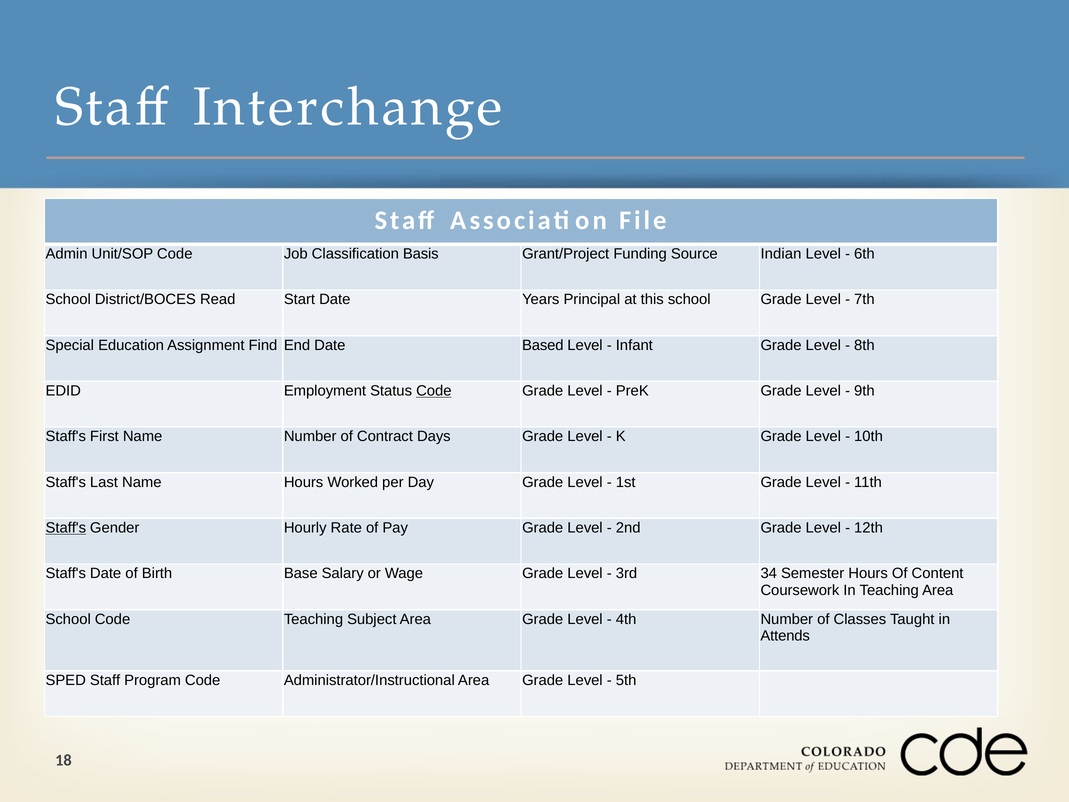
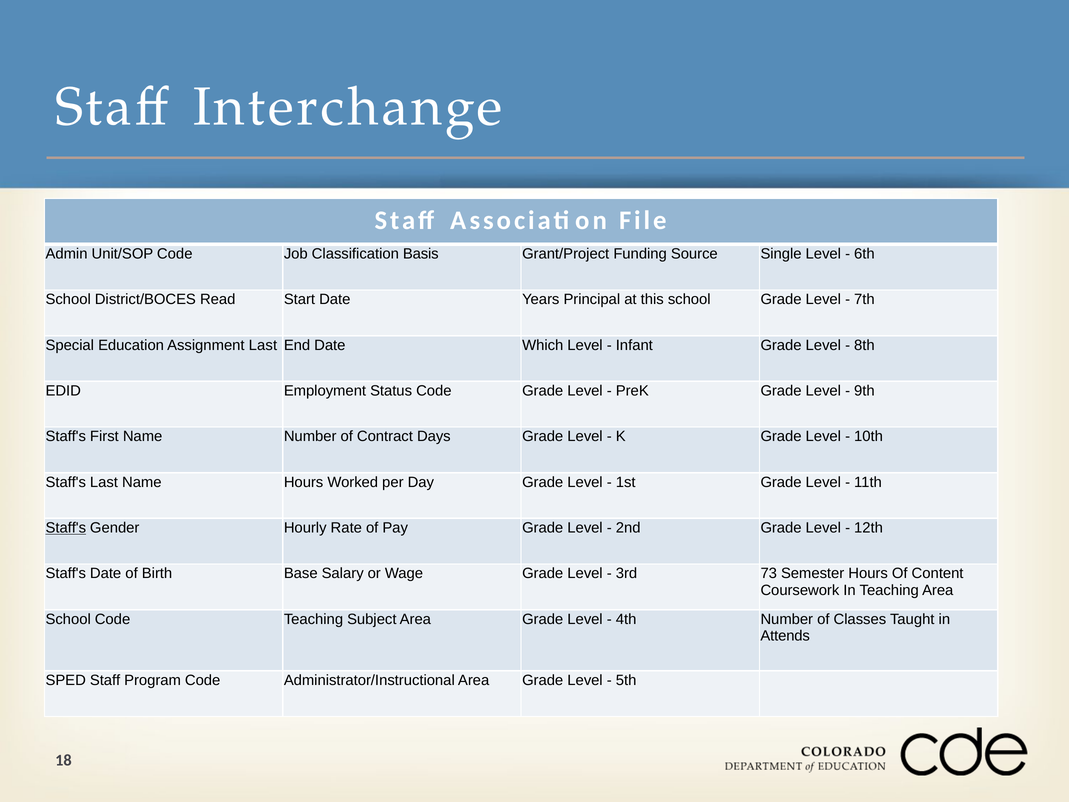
Indian: Indian -> Single
Assignment Find: Find -> Last
Based: Based -> Which
Code at (434, 391) underline: present -> none
34: 34 -> 73
